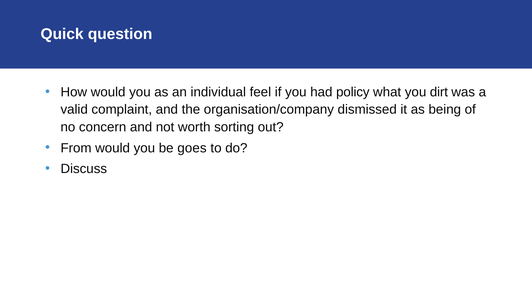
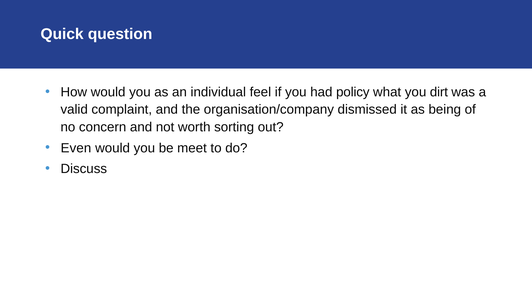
From: From -> Even
goes: goes -> meet
